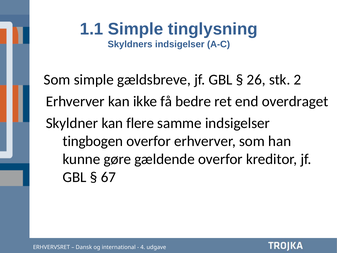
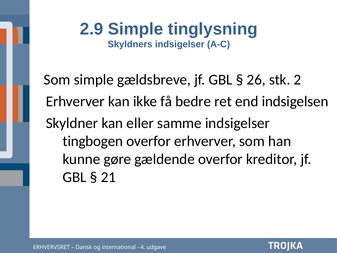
1.1: 1.1 -> 2.9
overdraget: overdraget -> indsigelsen
flere: flere -> eller
67: 67 -> 21
